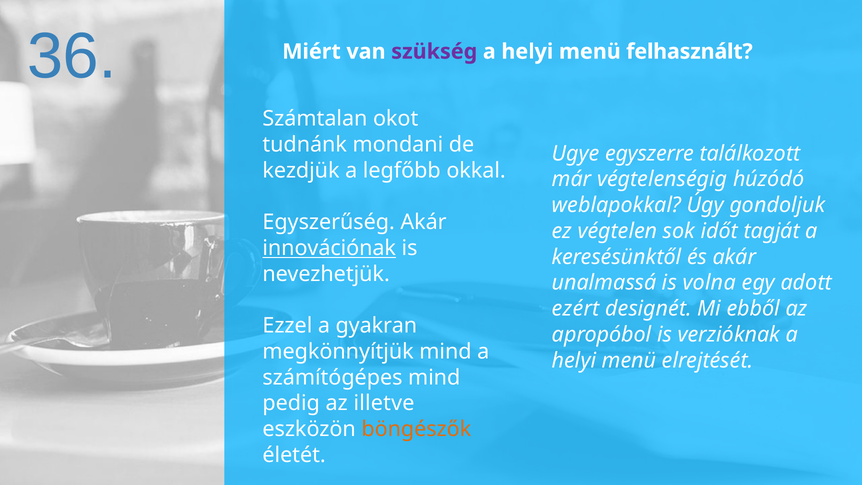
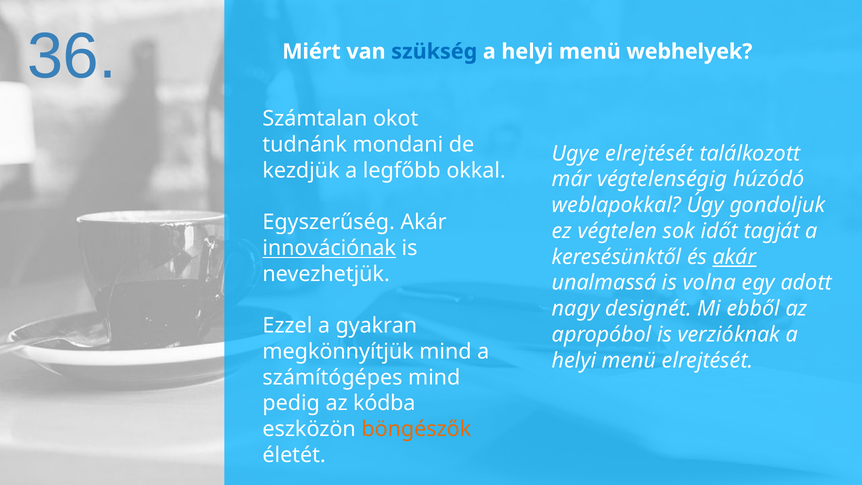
szükség colour: purple -> blue
felhasznált: felhasznált -> webhelyek
Ugye egyszerre: egyszerre -> elrejtését
akár at (734, 257) underline: none -> present
ezért: ezért -> nagy
illetve: illetve -> kódba
